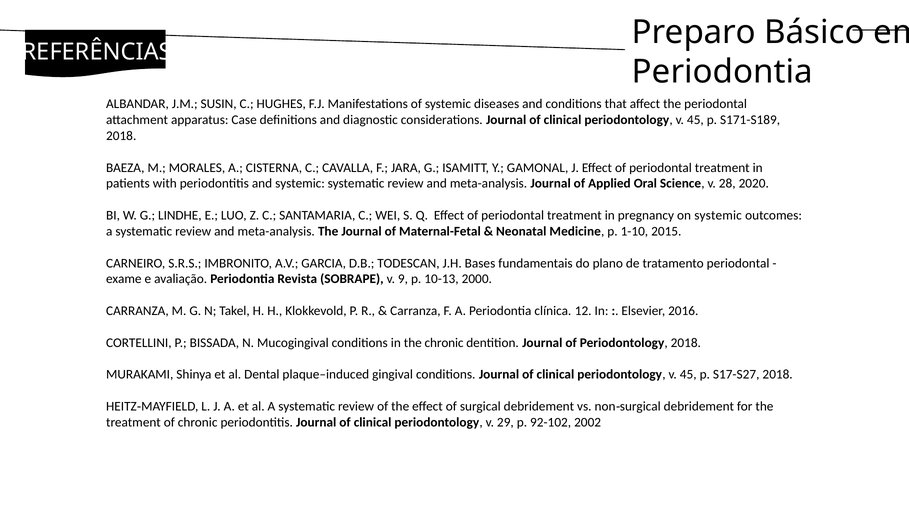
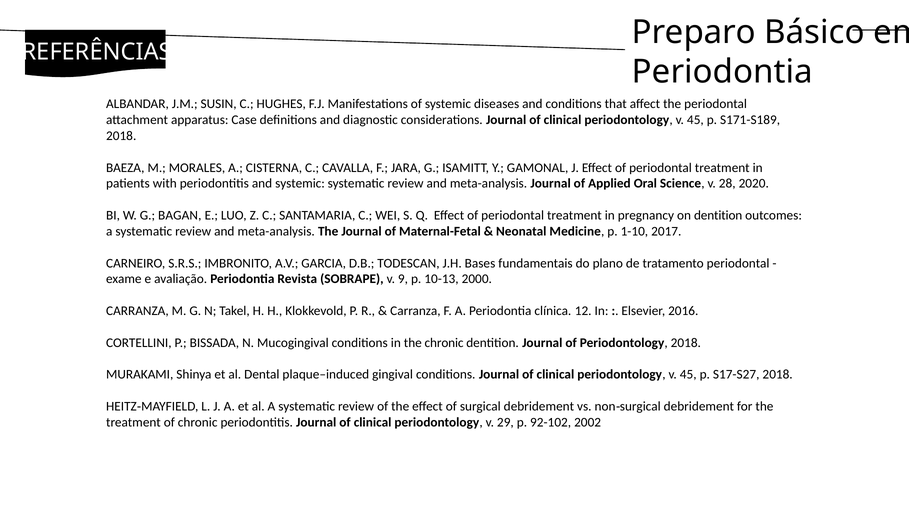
LINDHE: LINDHE -> BAGAN
on systemic: systemic -> dentition
2015: 2015 -> 2017
